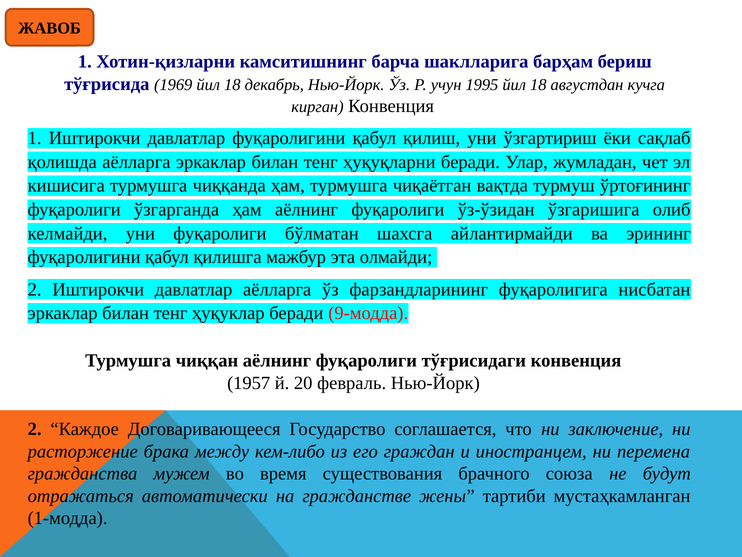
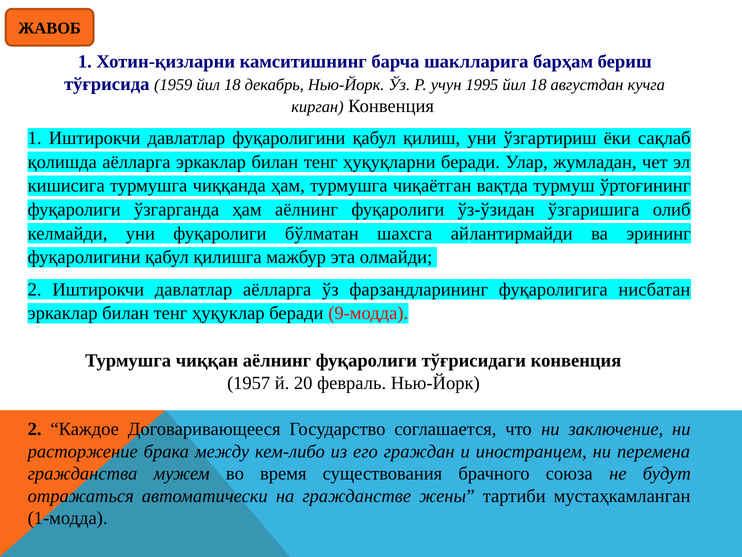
1969: 1969 -> 1959
